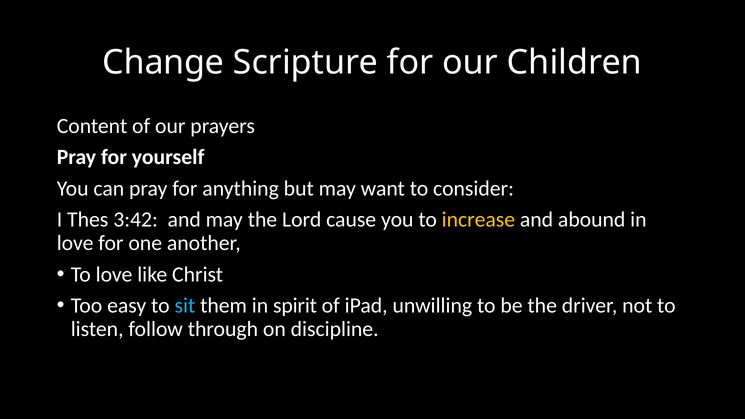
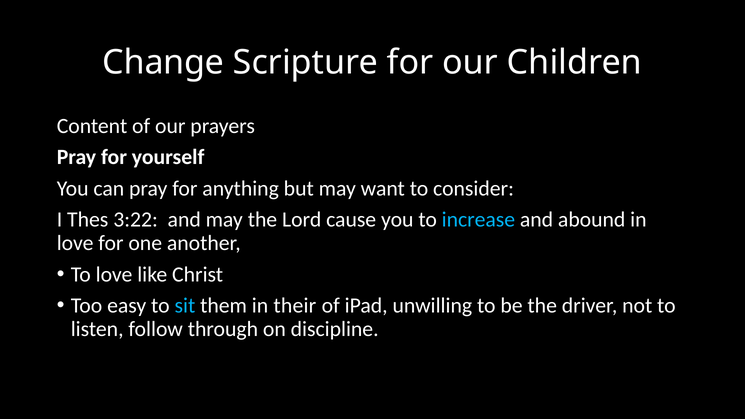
3:42: 3:42 -> 3:22
increase colour: yellow -> light blue
spirit: spirit -> their
